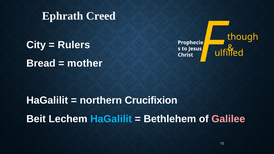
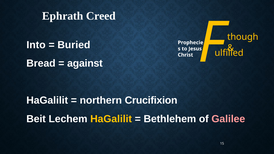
City: City -> Into
Rulers: Rulers -> Buried
mother: mother -> against
HaGalilit at (111, 119) colour: light blue -> yellow
